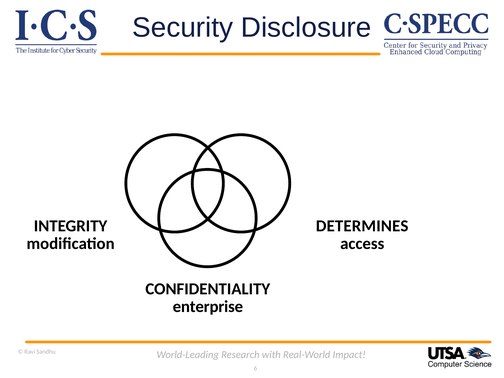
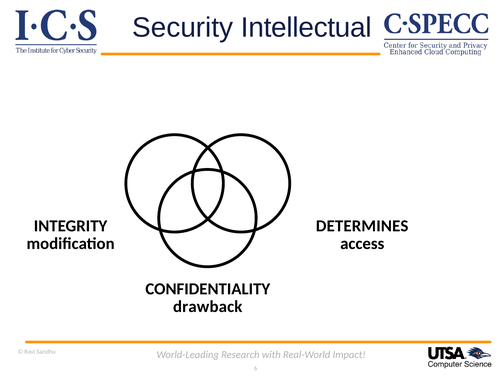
Disclosure: Disclosure -> Intellectual
enterprise: enterprise -> drawback
